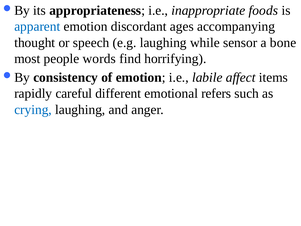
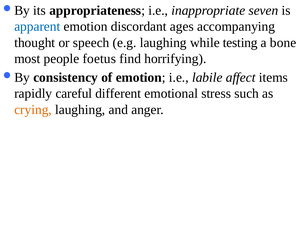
foods: foods -> seven
sensor: sensor -> testing
words: words -> foetus
refers: refers -> stress
crying colour: blue -> orange
